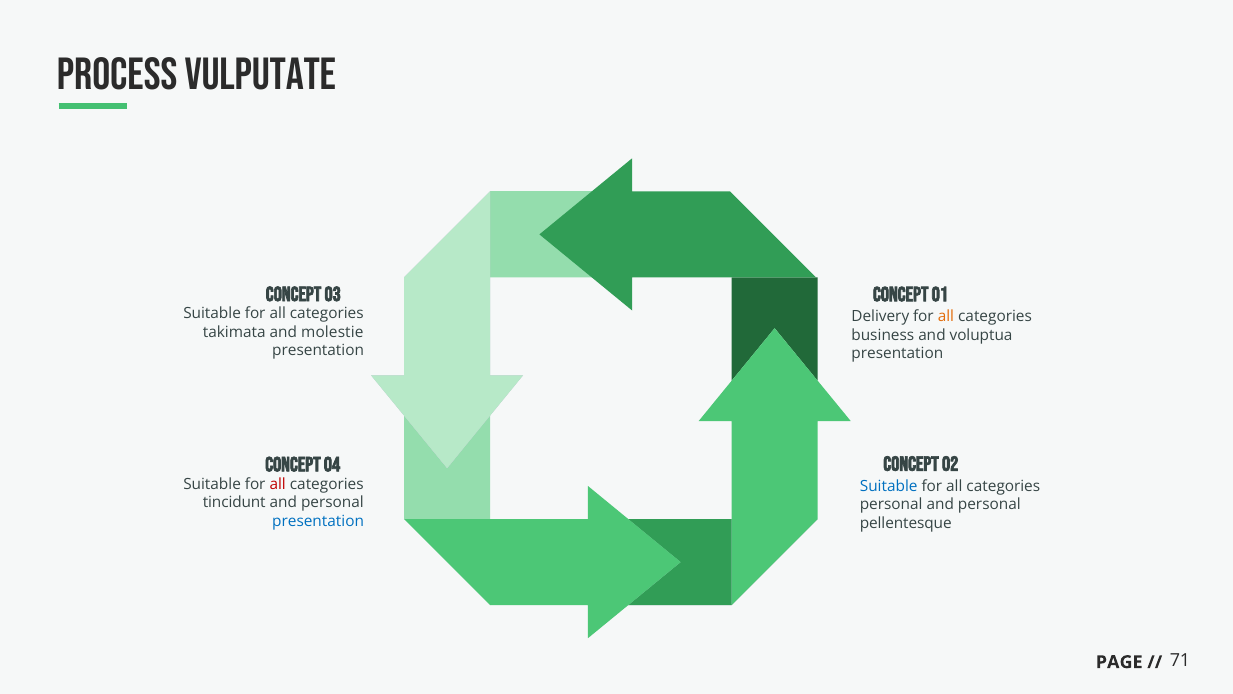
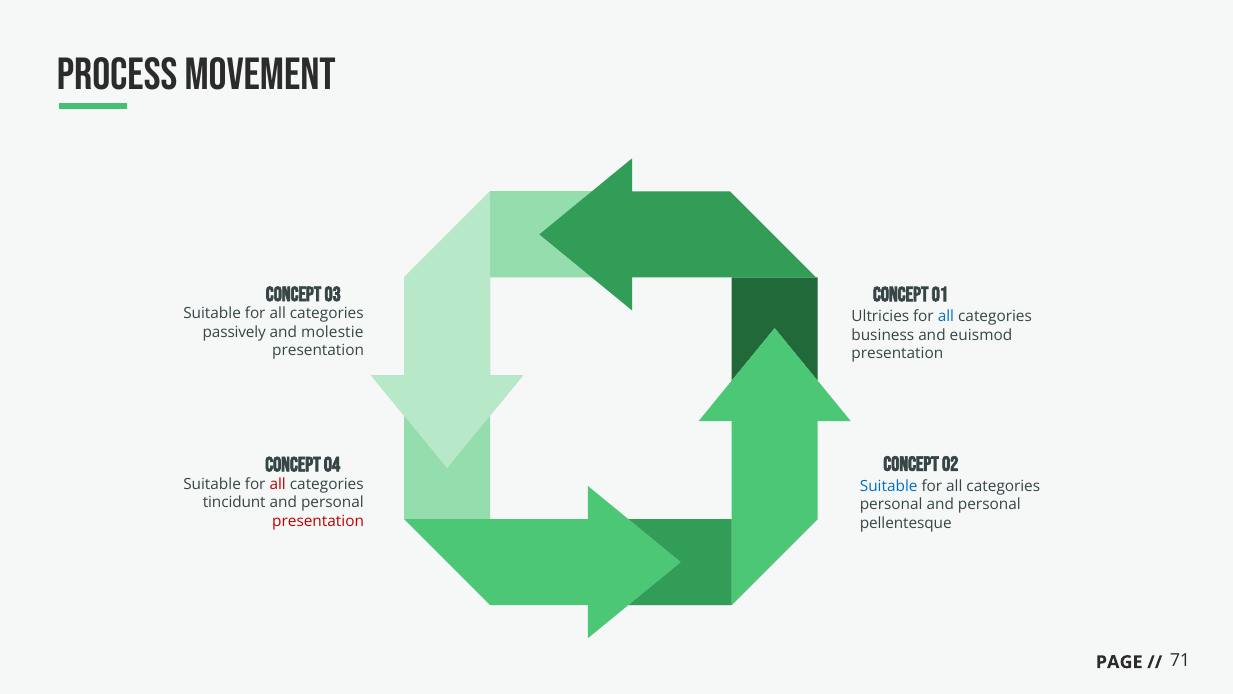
VULPUTATE: VULPUTATE -> MOVEMENT
Delivery: Delivery -> Ultricies
all at (946, 317) colour: orange -> blue
takimata: takimata -> passively
voluptua: voluptua -> euismod
presentation at (318, 521) colour: blue -> red
